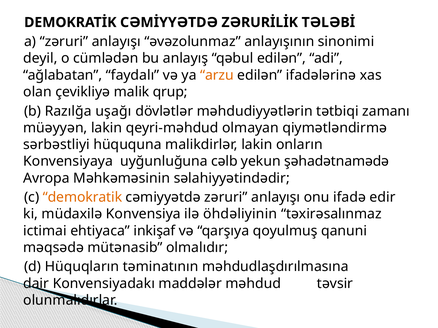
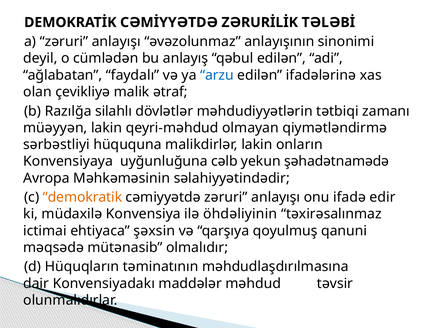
arzu colour: orange -> blue
qrup: qrup -> ətraf
uşağı: uşağı -> silahlı
inkişaf: inkişaf -> şəxsin
